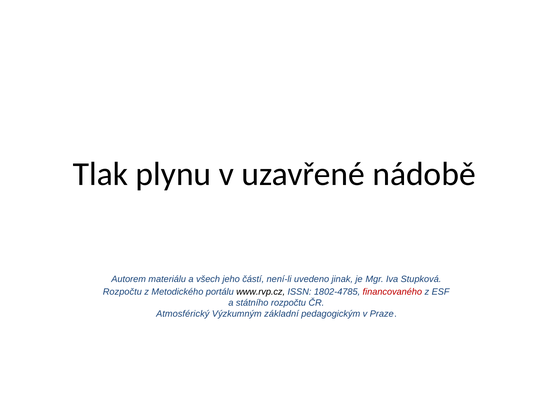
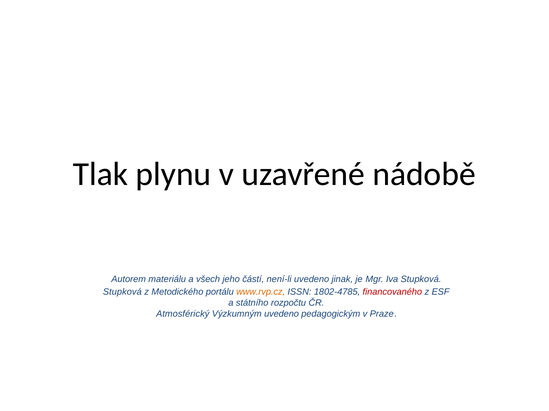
Rozpočtu at (122, 292): Rozpočtu -> Stupková
www.rvp.cz colour: black -> orange
Výzkumným základní: základní -> uvedeno
